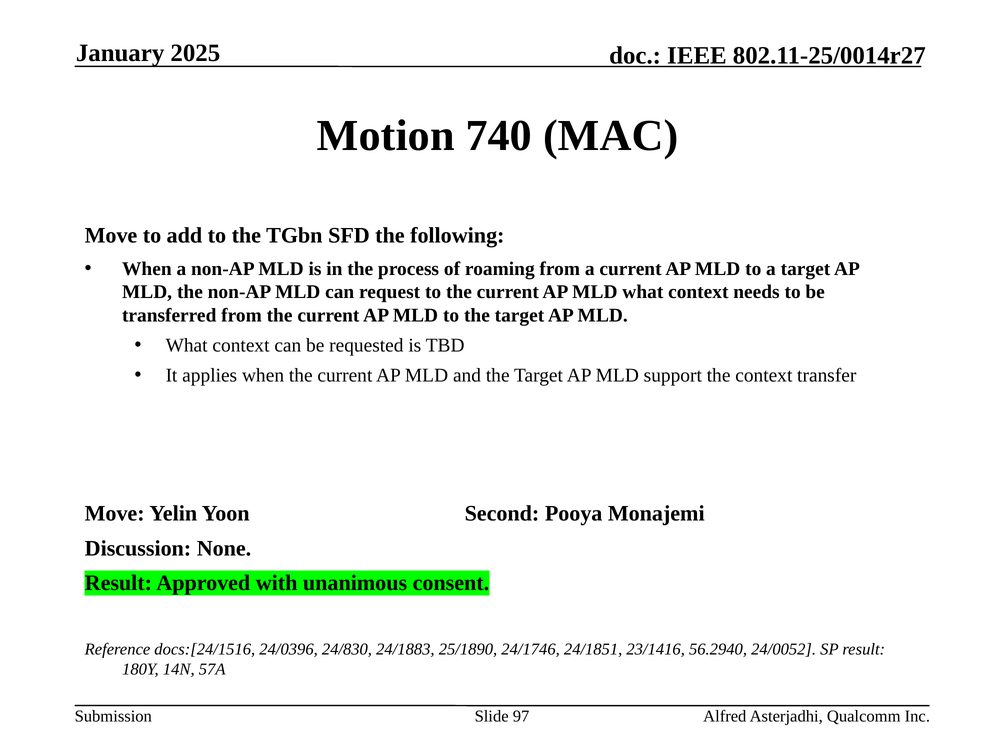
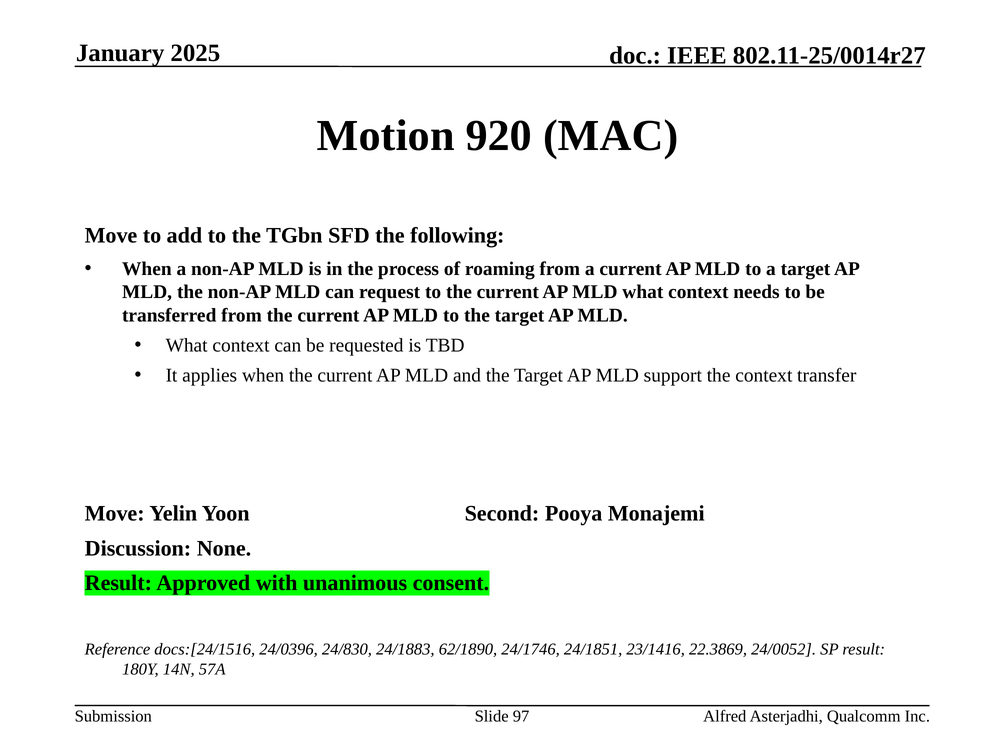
740: 740 -> 920
25/1890: 25/1890 -> 62/1890
56.2940: 56.2940 -> 22.3869
